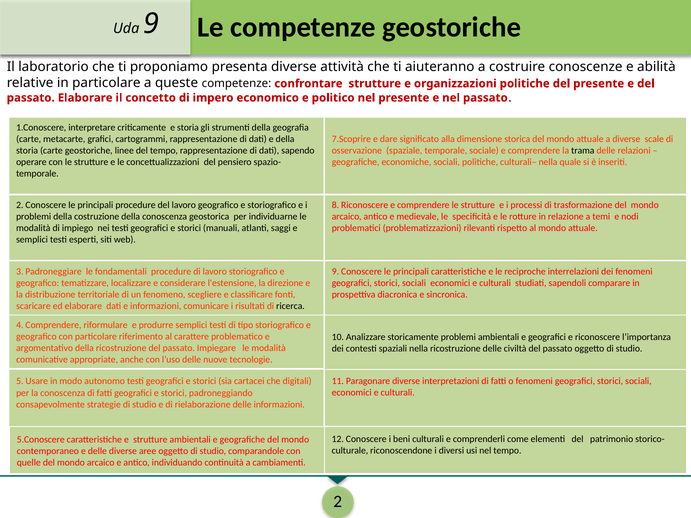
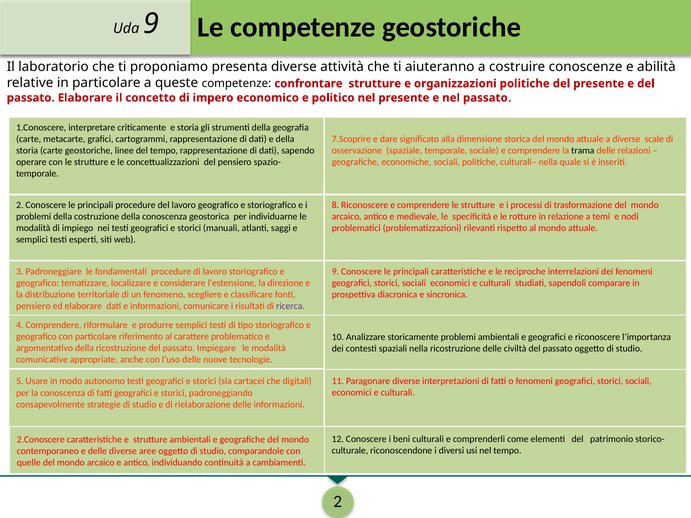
scaricare at (33, 306): scaricare -> pensiero
ricerca colour: black -> purple
5.Conoscere: 5.Conoscere -> 2.Conoscere
